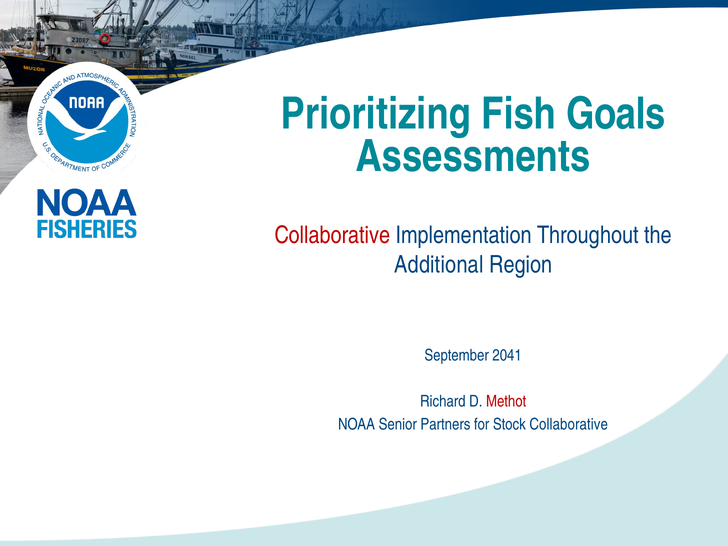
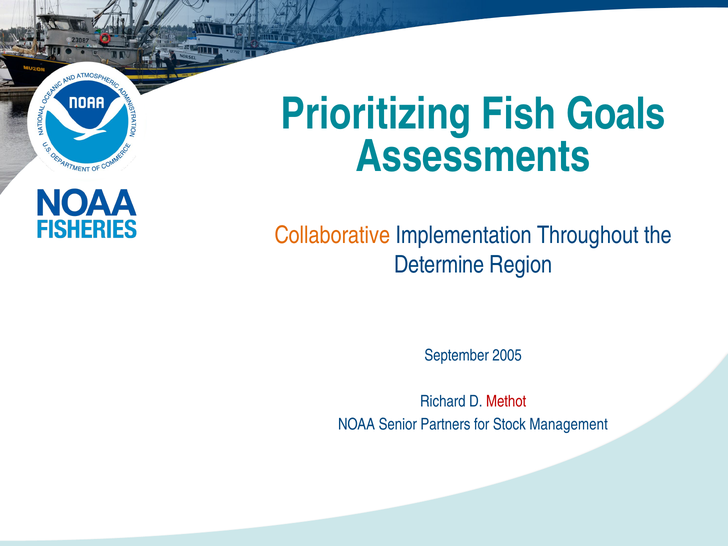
Collaborative at (332, 235) colour: red -> orange
Additional: Additional -> Determine
2041: 2041 -> 2005
Stock Collaborative: Collaborative -> Management
